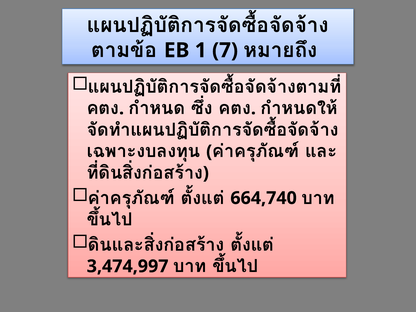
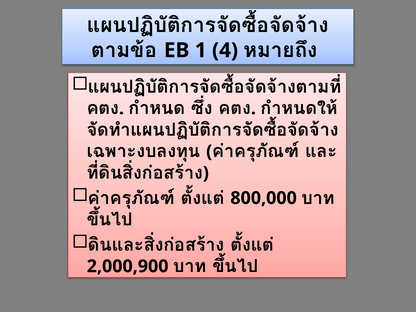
7: 7 -> 4
664,740: 664,740 -> 800,000
3,474,997: 3,474,997 -> 2,000,900
